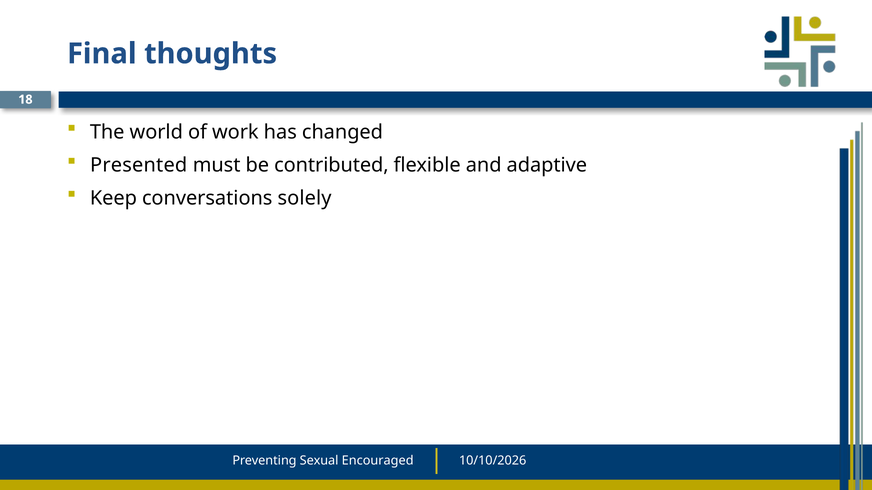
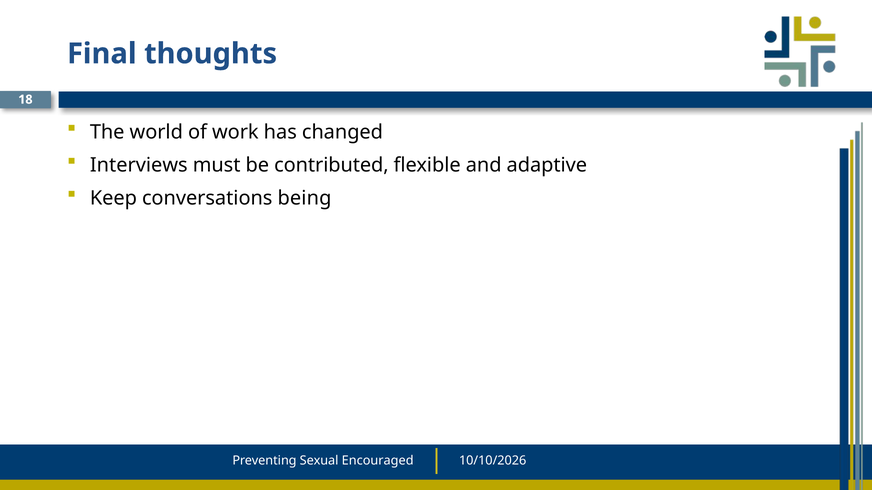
Presented: Presented -> Interviews
solely: solely -> being
